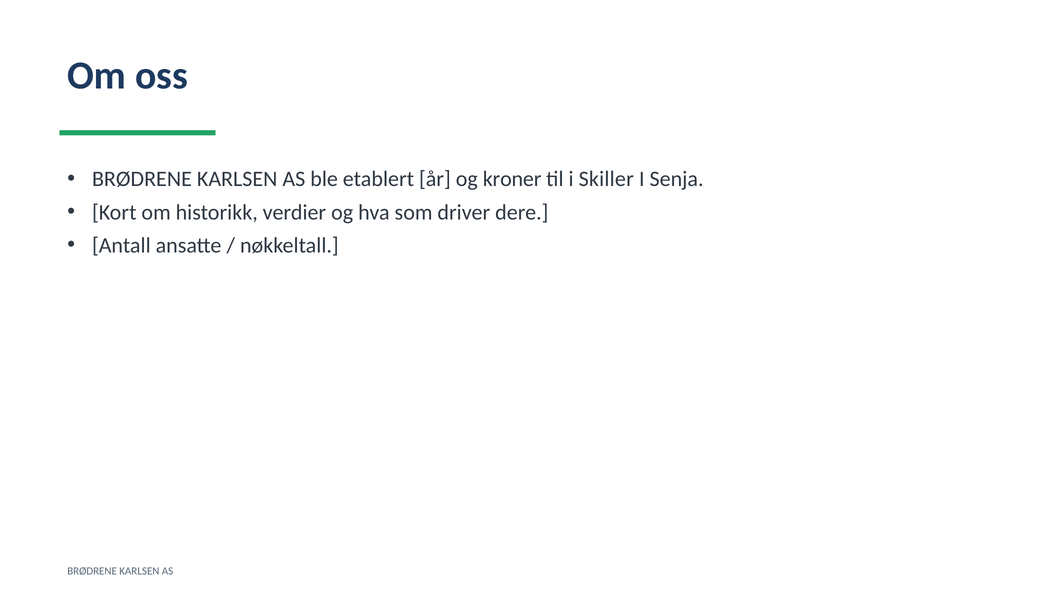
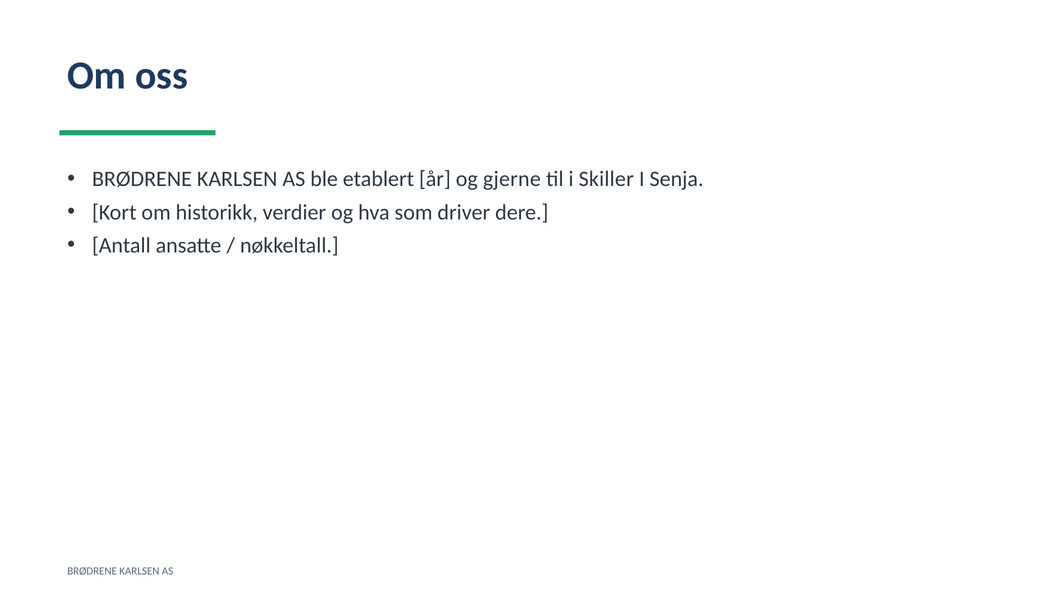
kroner: kroner -> gjerne
